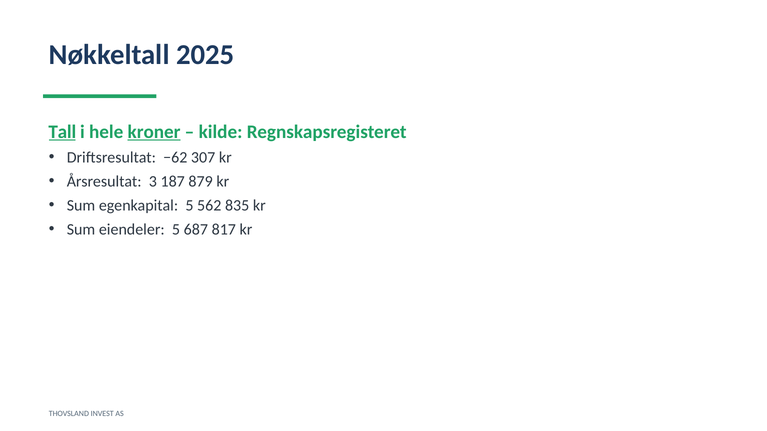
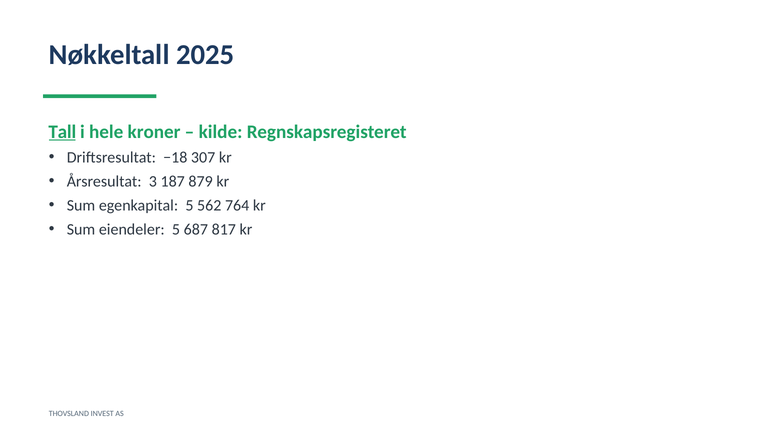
kroner underline: present -> none
−62: −62 -> −18
835: 835 -> 764
